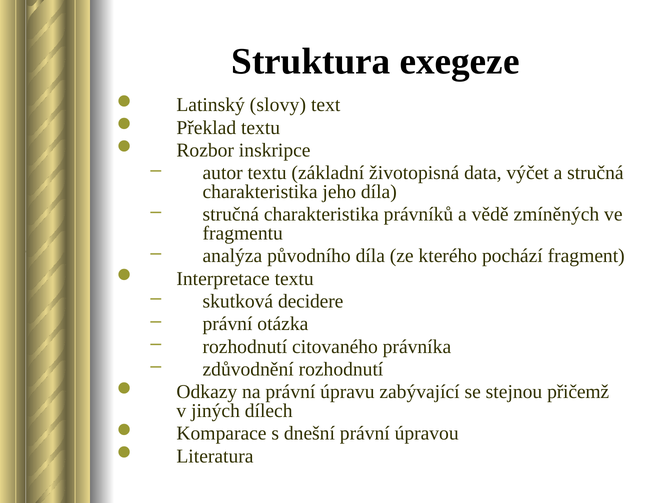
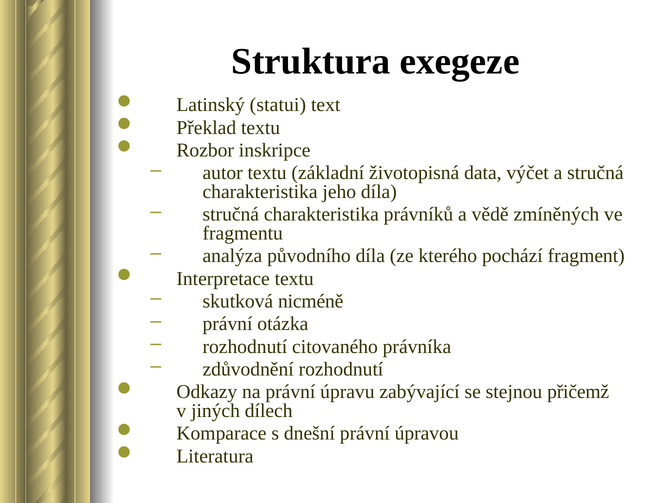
slovy: slovy -> statui
decidere: decidere -> nicméně
